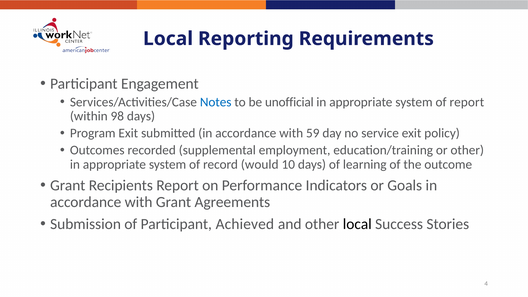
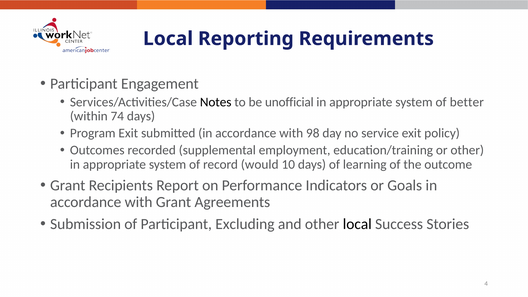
Notes colour: blue -> black
of report: report -> better
98: 98 -> 74
59: 59 -> 98
Achieved: Achieved -> Excluding
